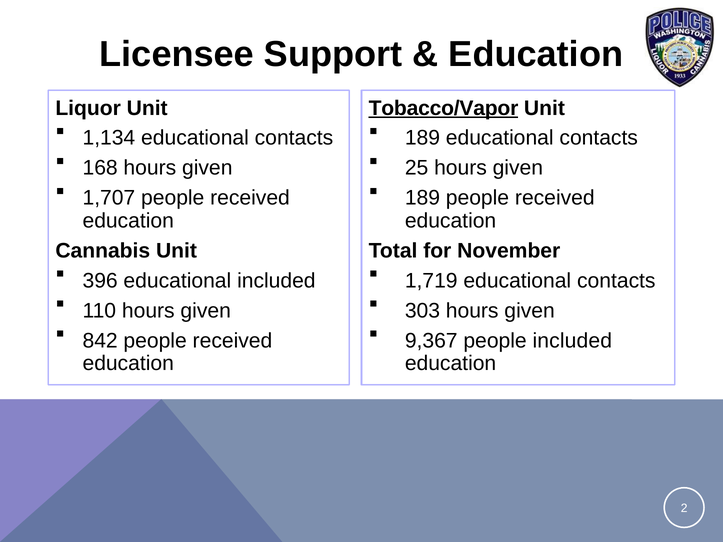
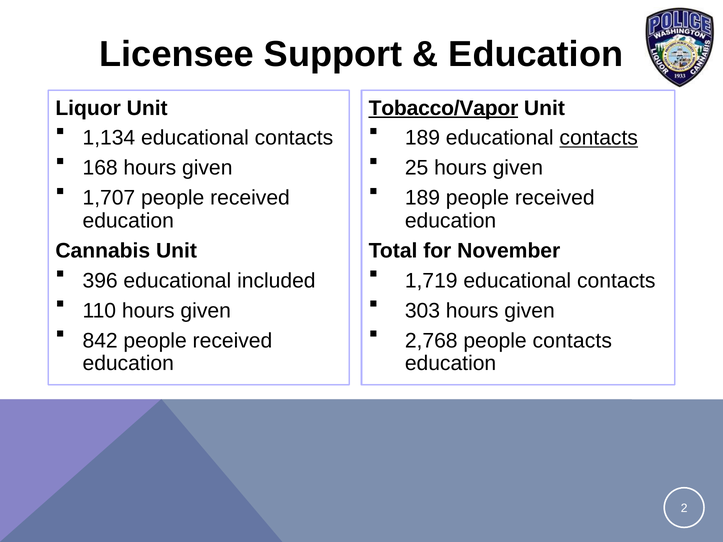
contacts at (599, 138) underline: none -> present
9,367: 9,367 -> 2,768
people included: included -> contacts
